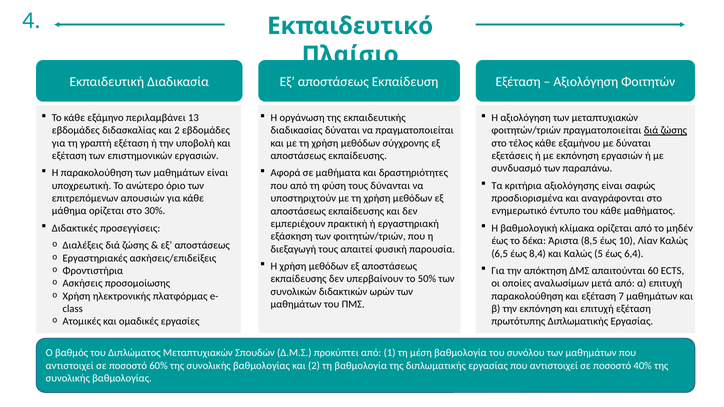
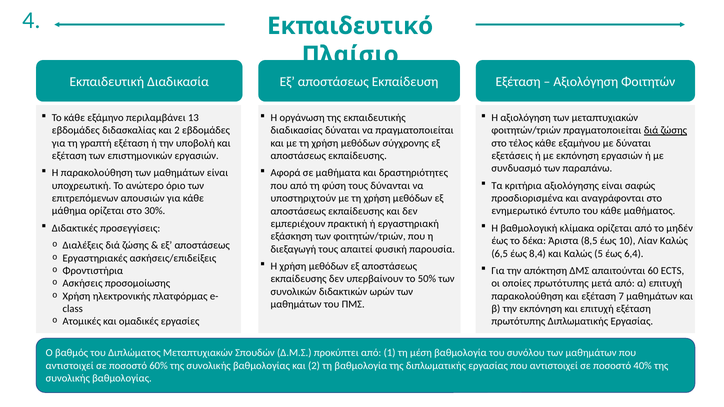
οποίες αναλωσίμων: αναλωσίμων -> πρωτότυπης
